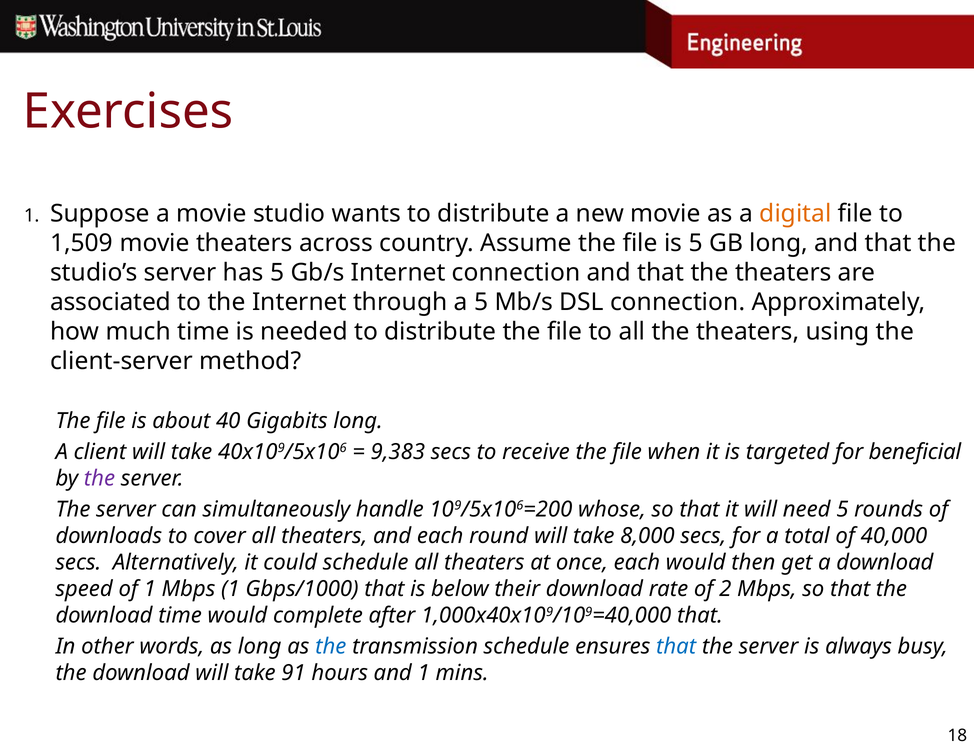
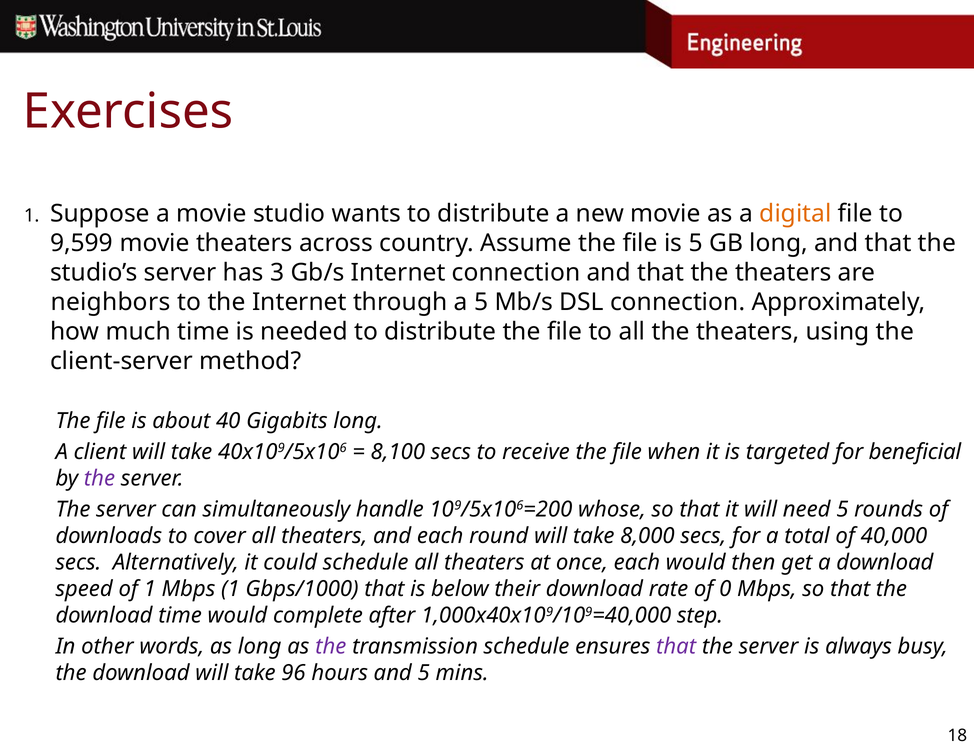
1,509: 1,509 -> 9,599
has 5: 5 -> 3
associated: associated -> neighbors
9,383: 9,383 -> 8,100
2: 2 -> 0
1,000x40x109/109=40,000 that: that -> step
the at (331, 647) colour: blue -> purple
that at (676, 647) colour: blue -> purple
91: 91 -> 96
and 1: 1 -> 5
